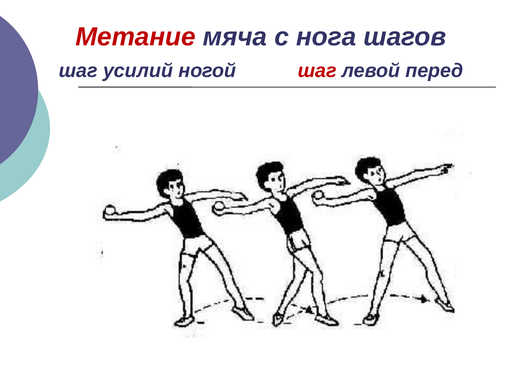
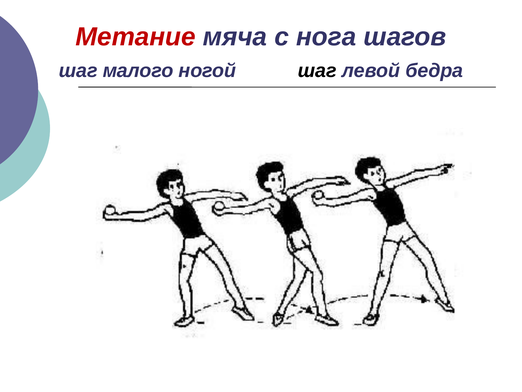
усилий: усилий -> малого
шаг at (317, 70) colour: red -> black
перед: перед -> бедра
